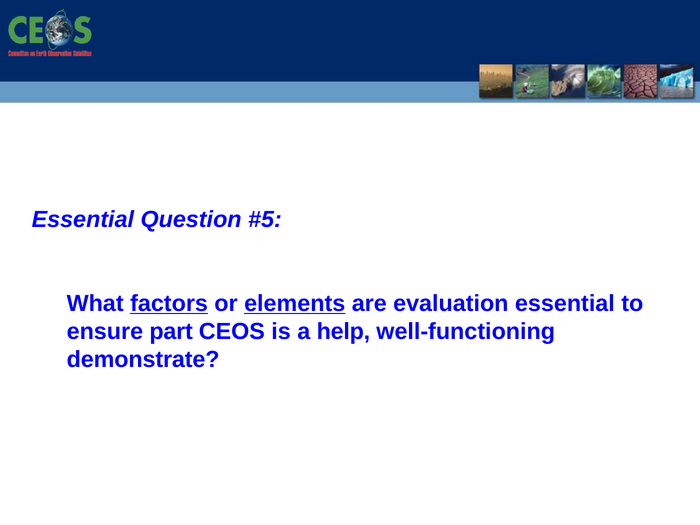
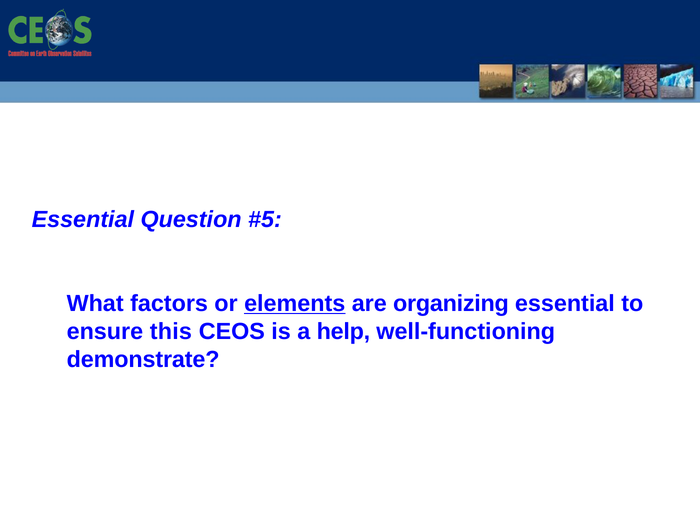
factors underline: present -> none
evaluation: evaluation -> organizing
part: part -> this
